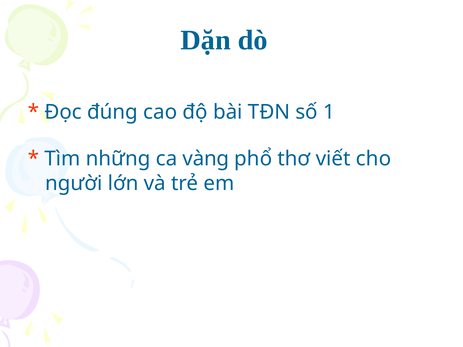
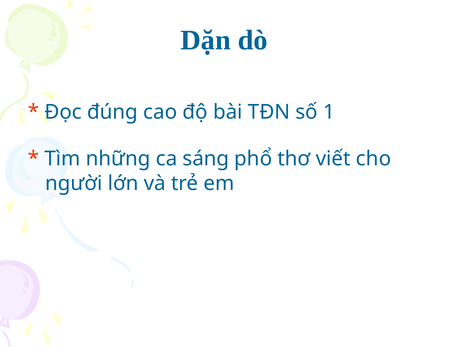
vàng: vàng -> sáng
